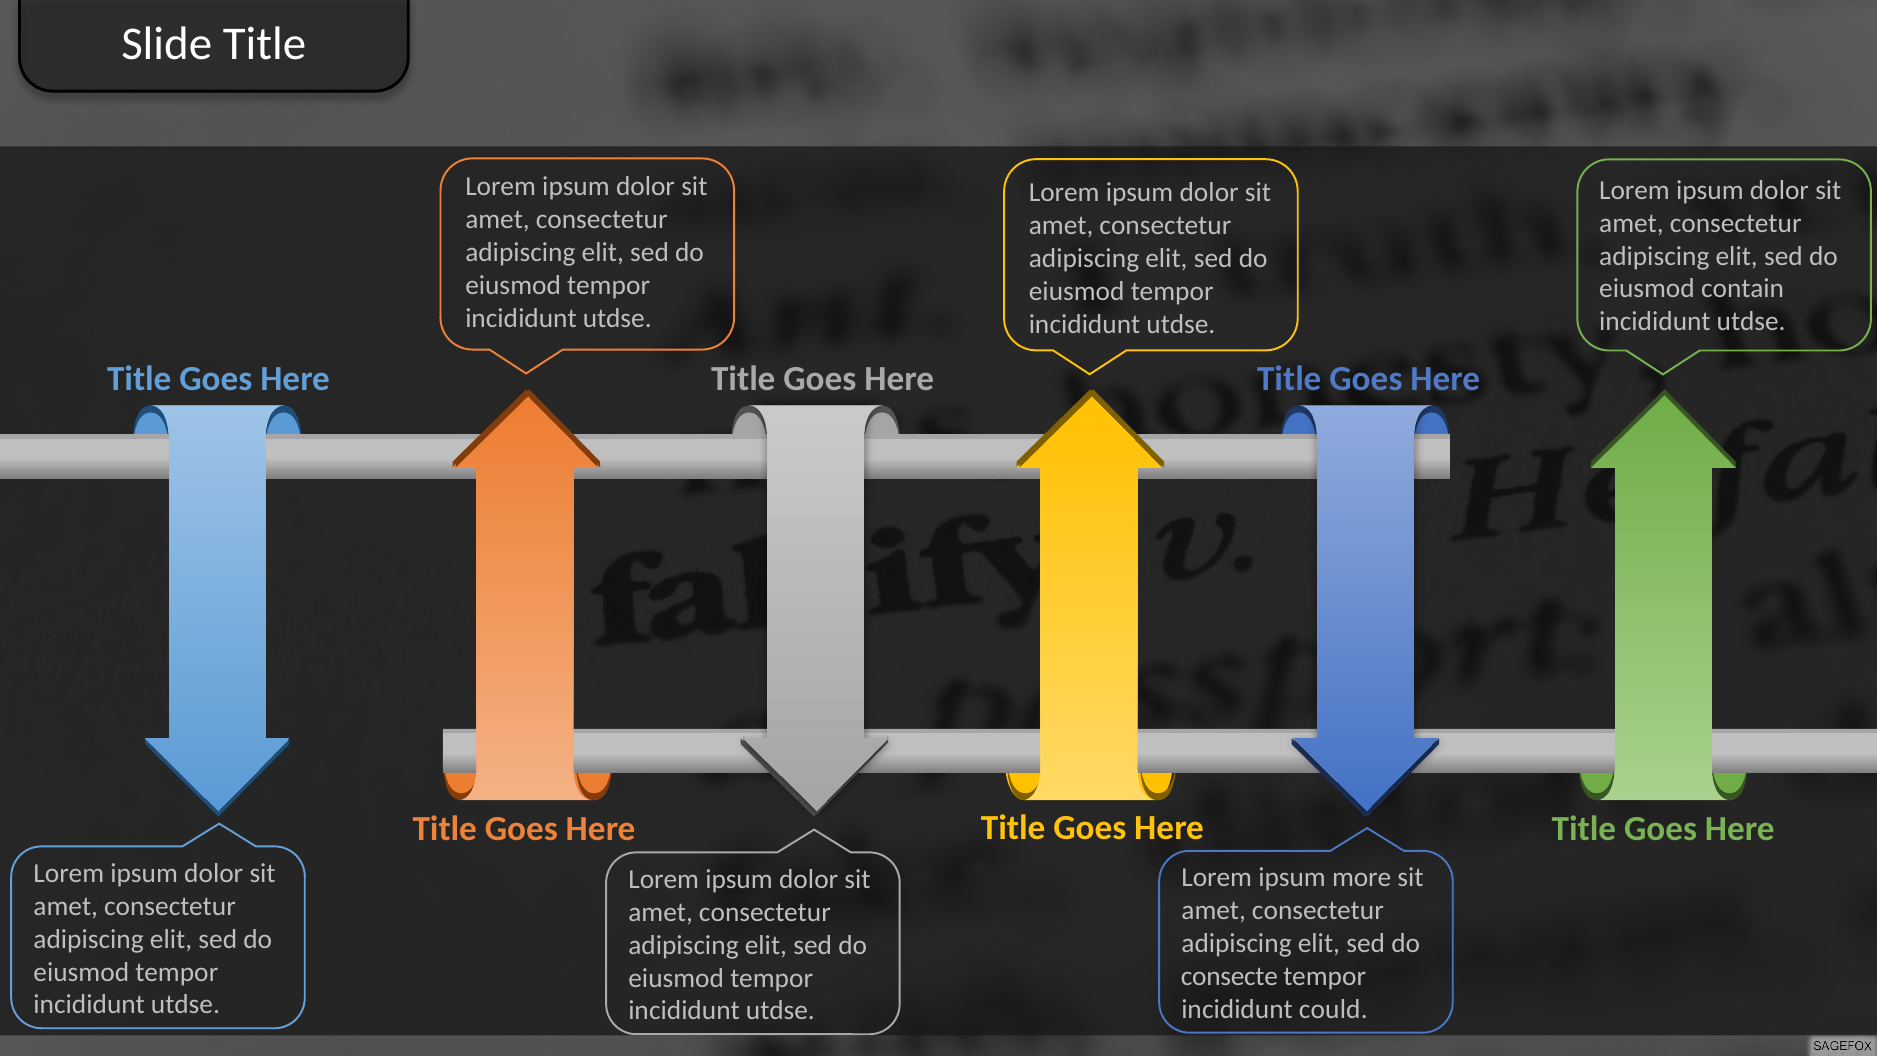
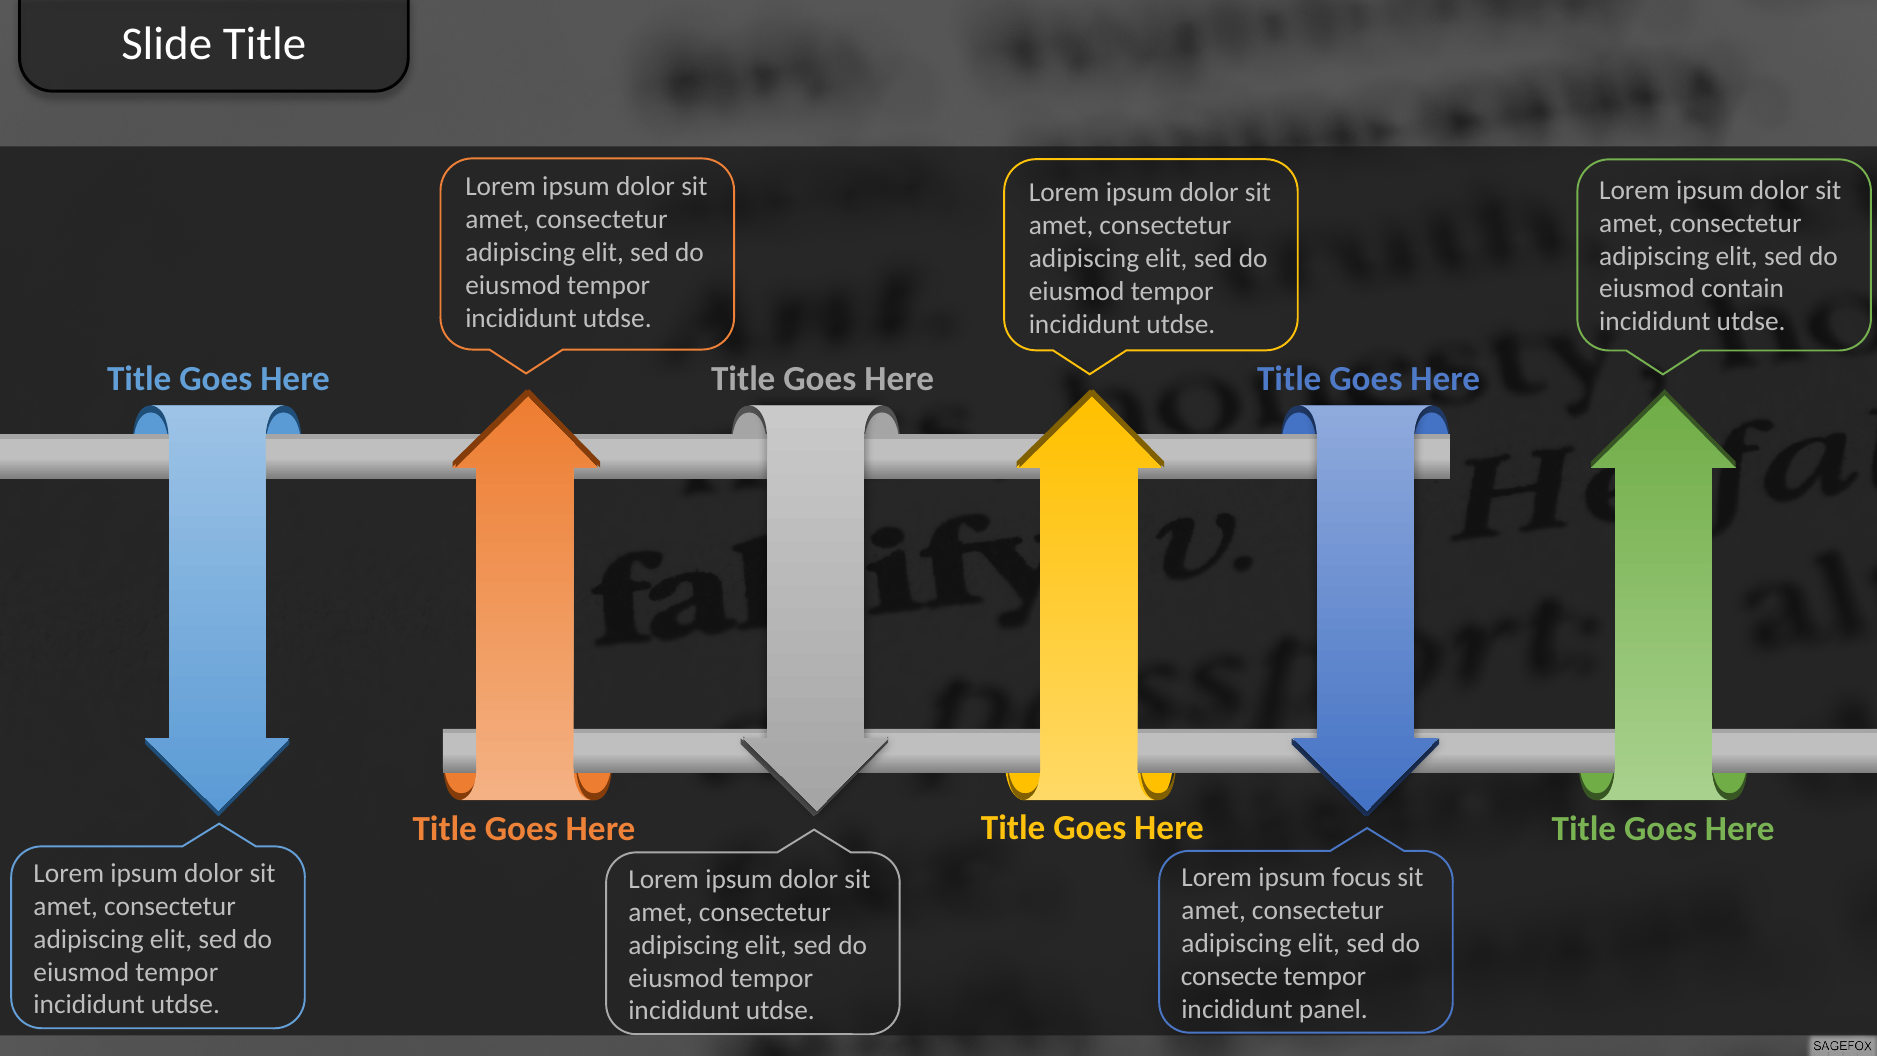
more: more -> focus
could: could -> panel
